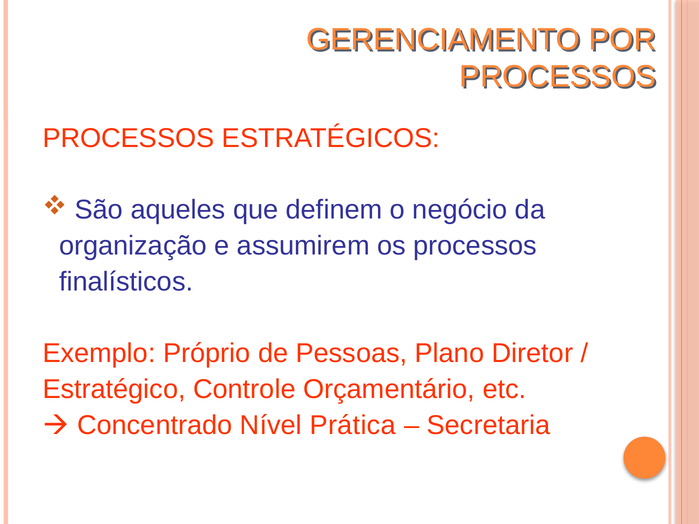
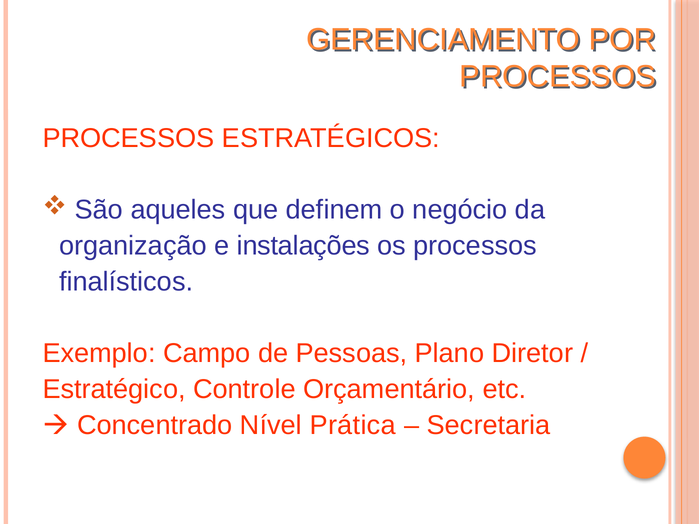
assumirem: assumirem -> instalações
Próprio: Próprio -> Campo
